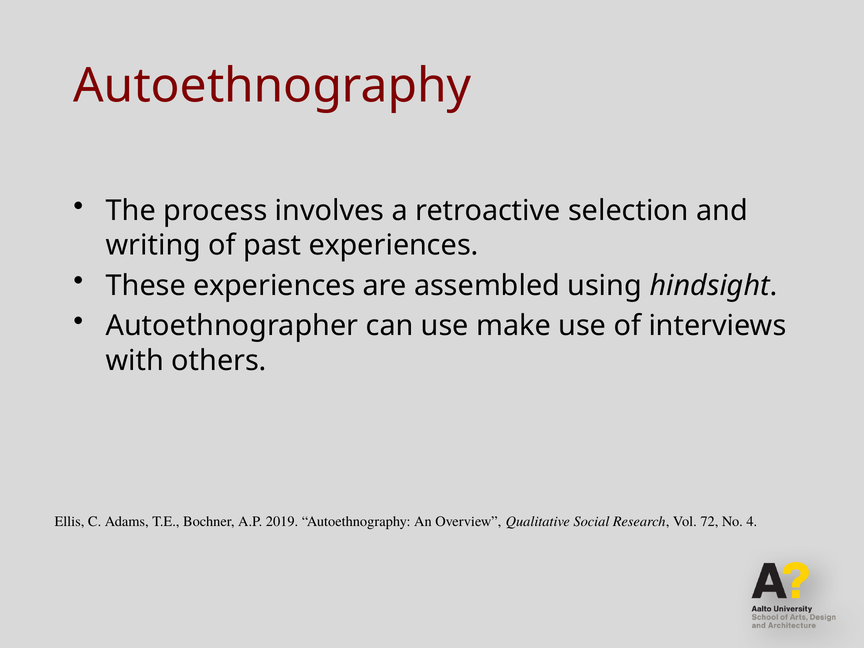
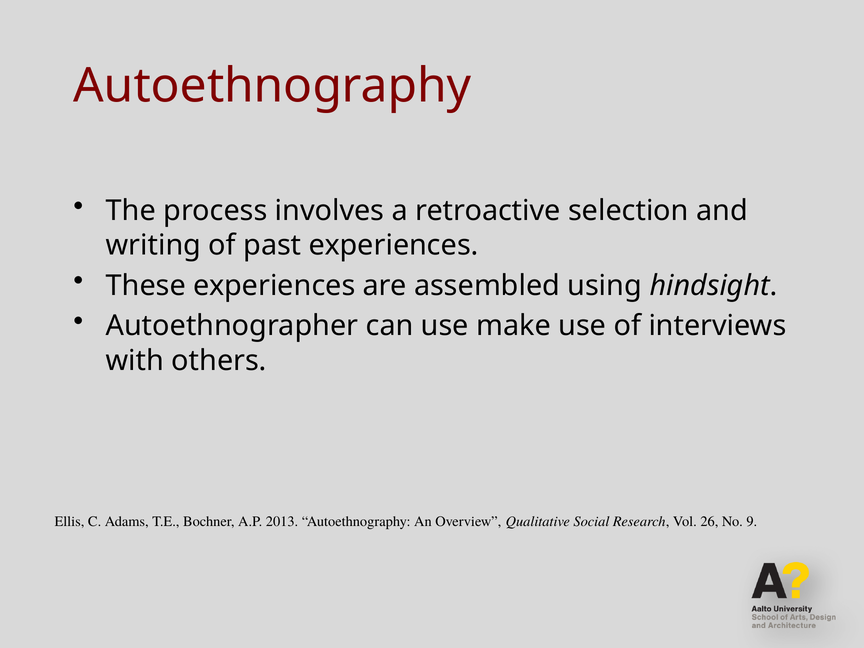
2019: 2019 -> 2013
72: 72 -> 26
4: 4 -> 9
